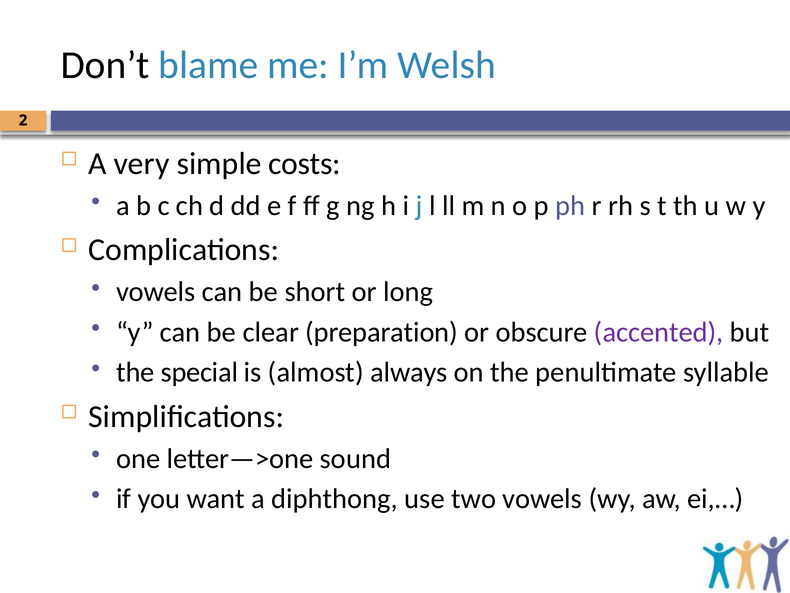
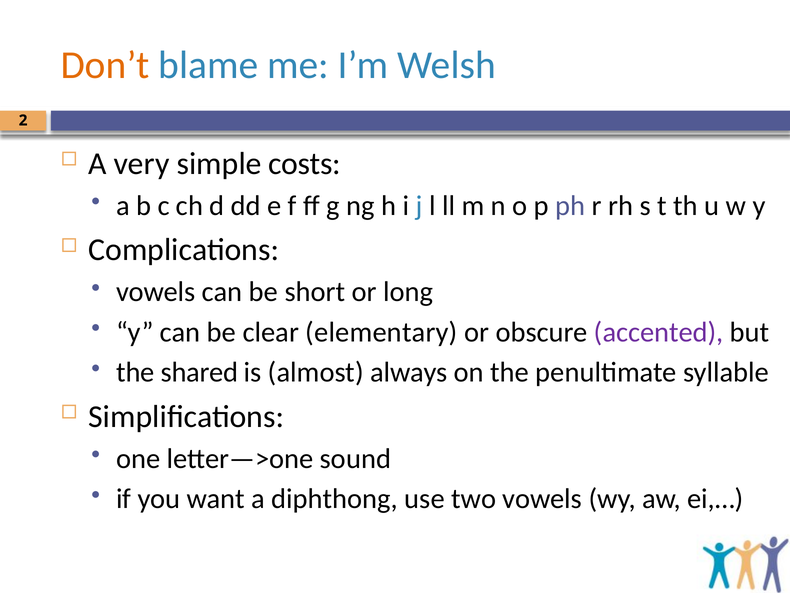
Don’t colour: black -> orange
preparation: preparation -> elementary
special: special -> shared
